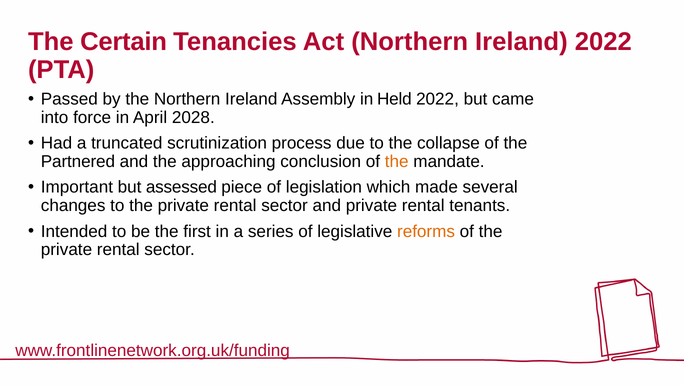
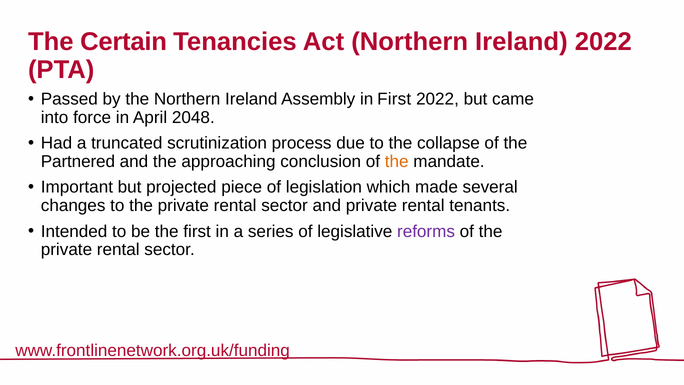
in Held: Held -> First
2028: 2028 -> 2048
assessed: assessed -> projected
reforms colour: orange -> purple
